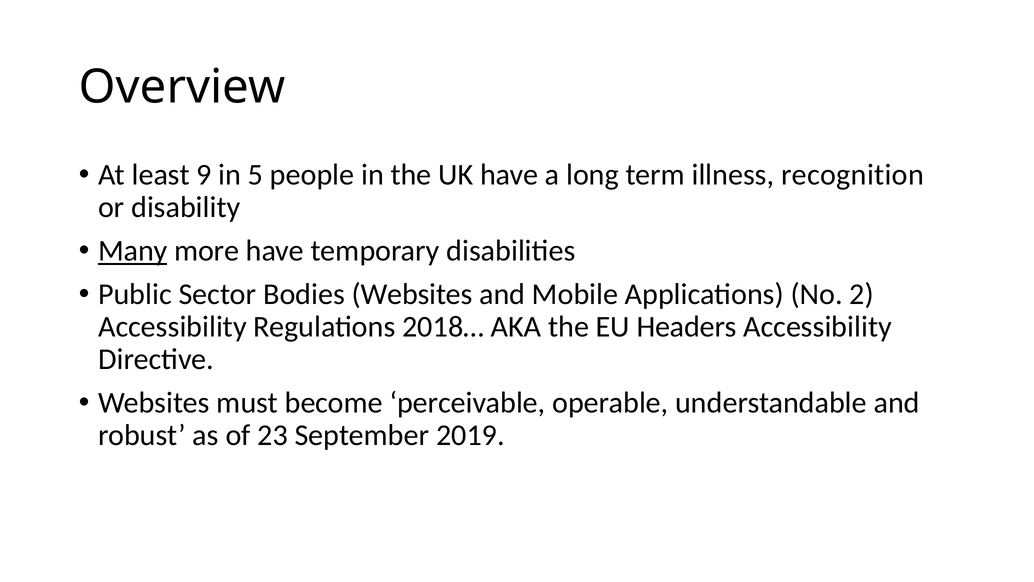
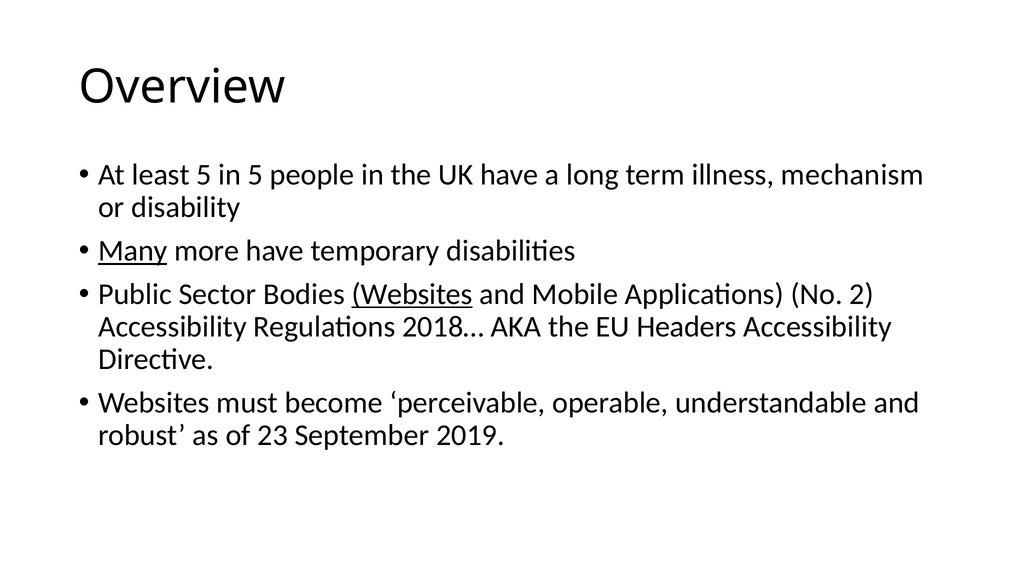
least 9: 9 -> 5
recognition: recognition -> mechanism
Websites at (412, 294) underline: none -> present
